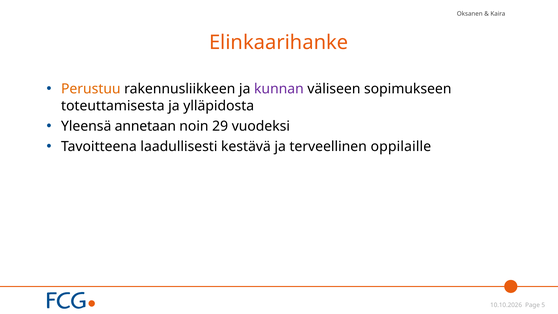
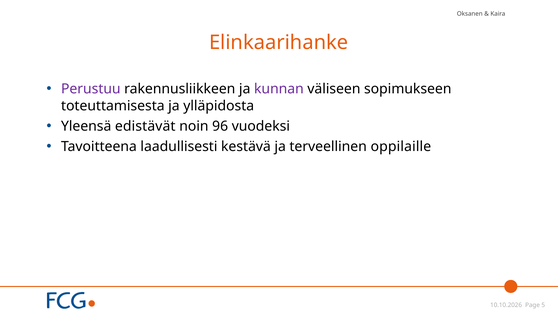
Perustuu colour: orange -> purple
annetaan: annetaan -> edistävät
29: 29 -> 96
